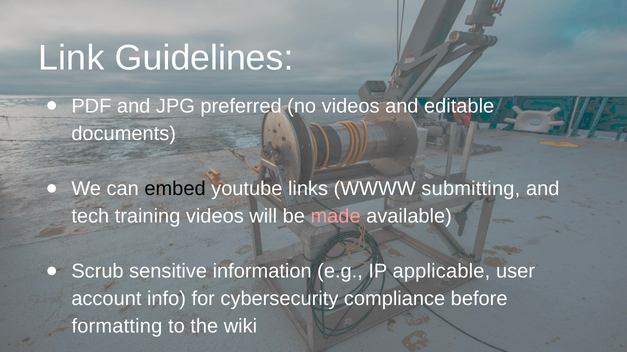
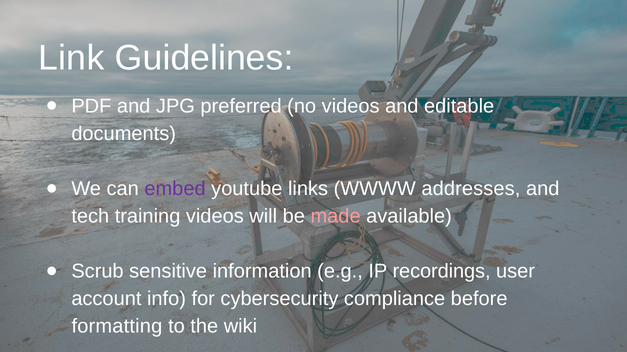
embed colour: black -> purple
submitting: submitting -> addresses
applicable: applicable -> recordings
